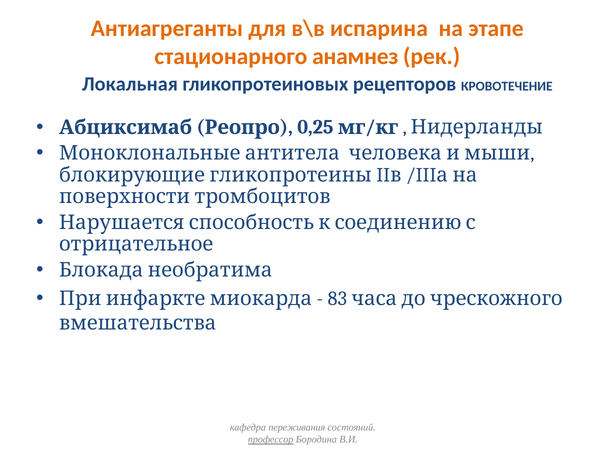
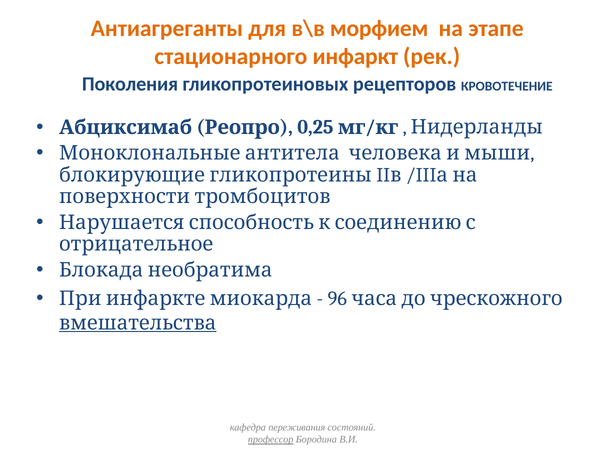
испарина: испарина -> морфием
анамнез: анамнез -> инфаркт
Локальная: Локальная -> Поколения
83: 83 -> 96
вмешательства underline: none -> present
